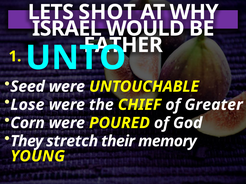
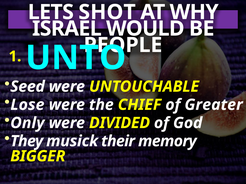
FATHER: FATHER -> PEOPLE
Corn: Corn -> Only
POURED: POURED -> DIVIDED
stretch: stretch -> musick
YOUNG: YOUNG -> BIGGER
